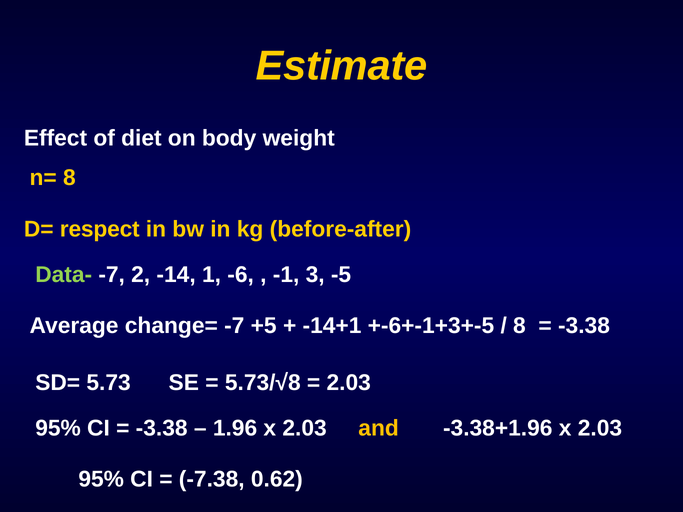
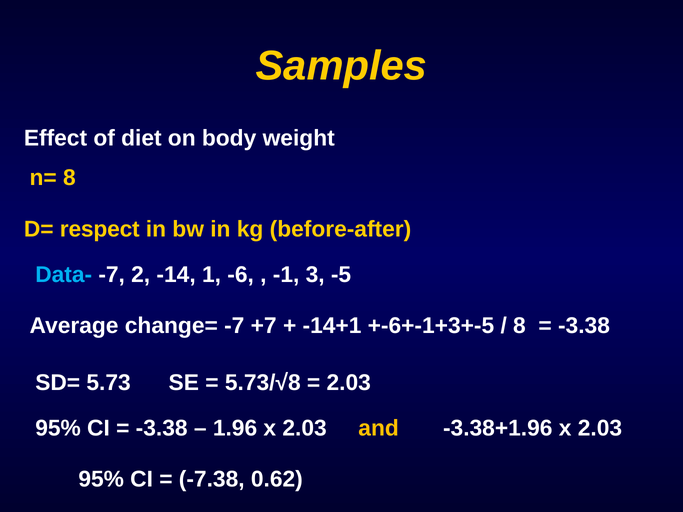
Estimate: Estimate -> Samples
Data- colour: light green -> light blue
+5: +5 -> +7
